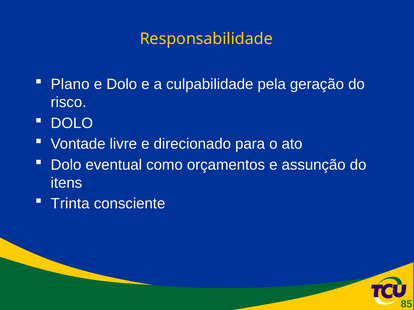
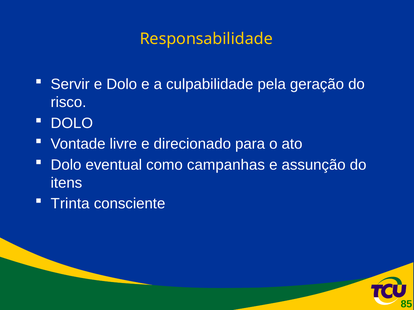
Plano: Plano -> Servir
orçamentos: orçamentos -> campanhas
